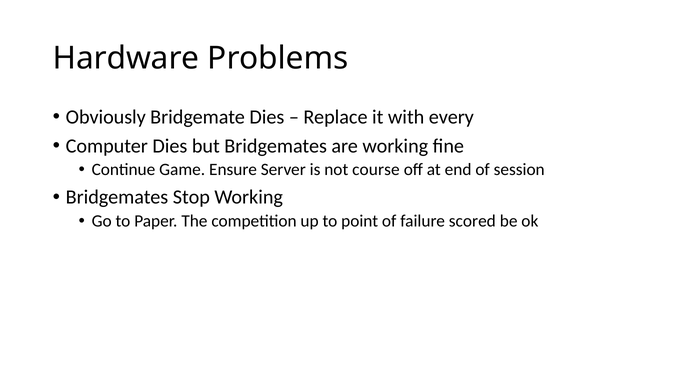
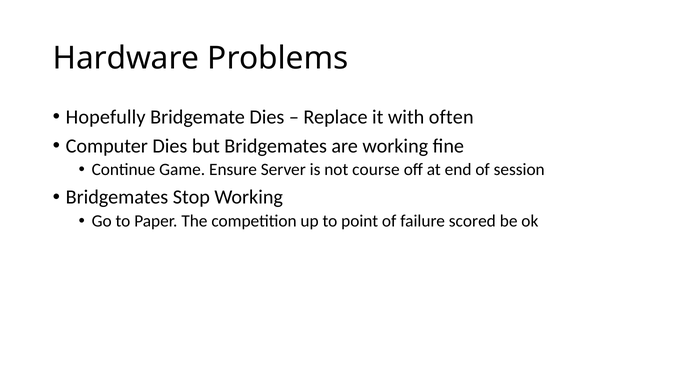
Obviously: Obviously -> Hopefully
every: every -> often
